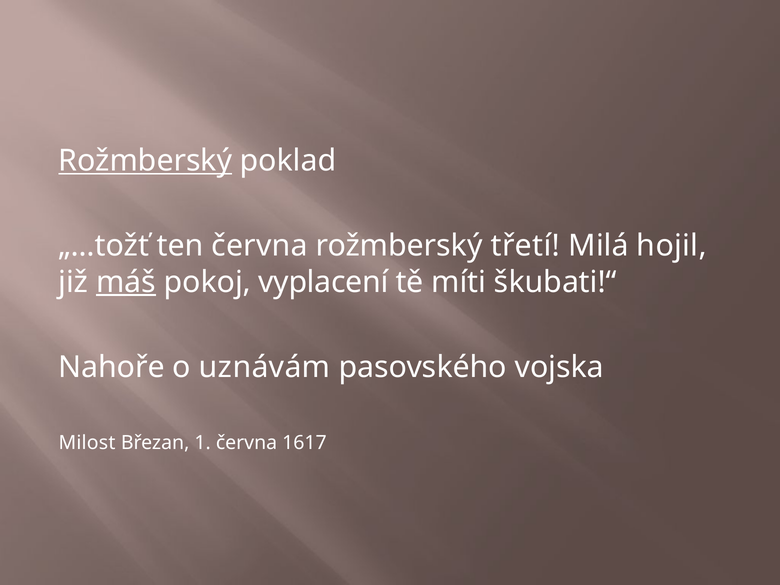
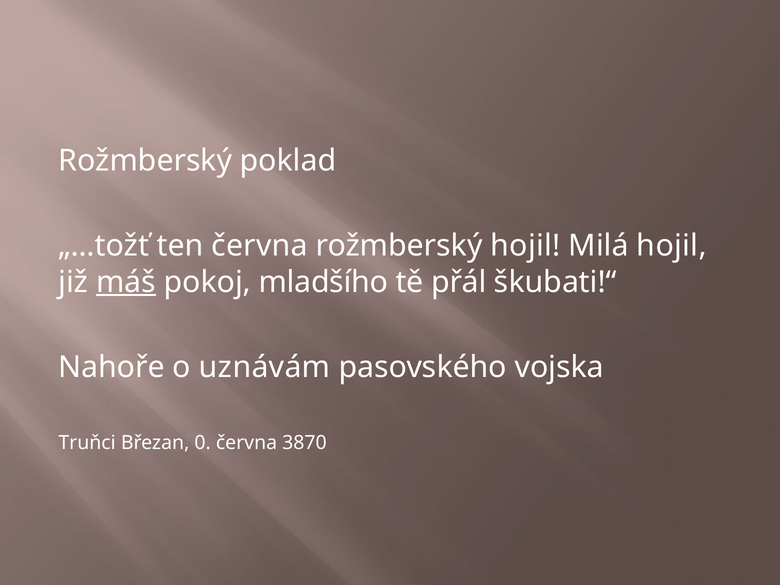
Rožmberský at (145, 161) underline: present -> none
rožmberský třetí: třetí -> hojil
vyplacení: vyplacení -> mladšího
míti: míti -> přál
Milost: Milost -> Truňci
1: 1 -> 0
1617: 1617 -> 3870
